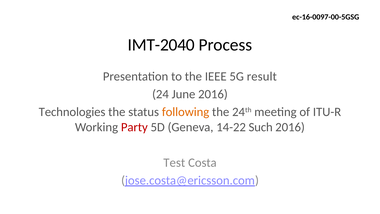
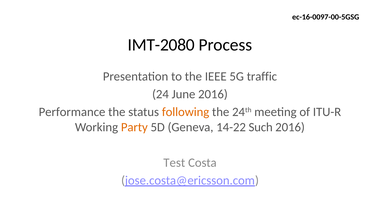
IMT-2040: IMT-2040 -> IMT-2080
result: result -> traffic
Technologies: Technologies -> Performance
Party colour: red -> orange
